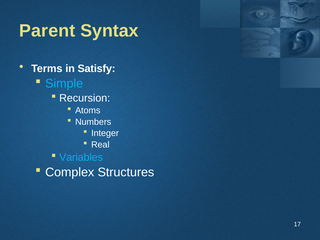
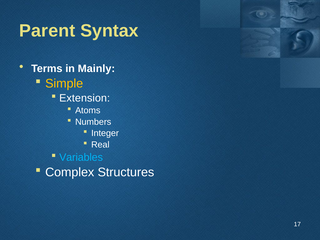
Satisfy: Satisfy -> Mainly
Simple colour: light blue -> yellow
Recursion: Recursion -> Extension
